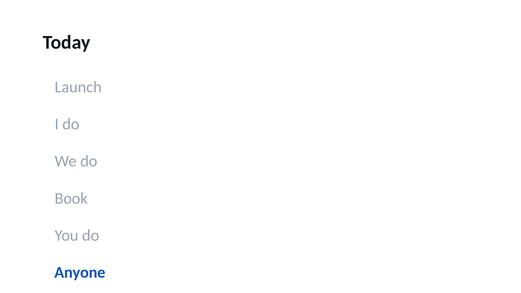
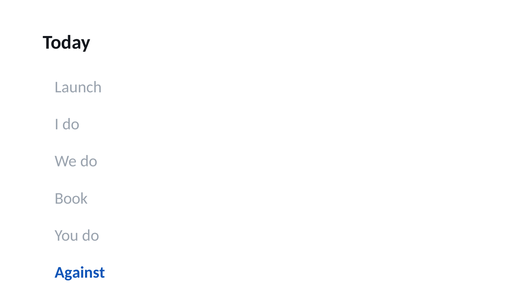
Anyone: Anyone -> Against
